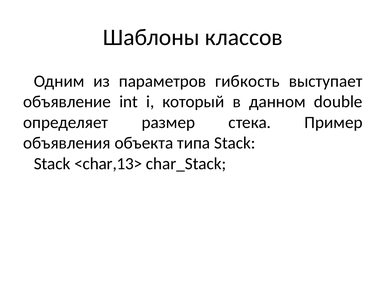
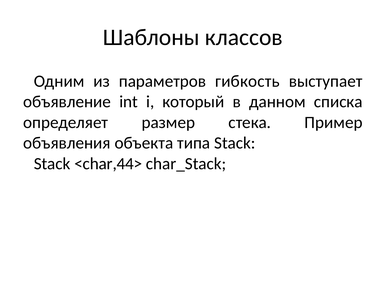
double: double -> списка
<char,13>: <char,13> -> <char,44>
